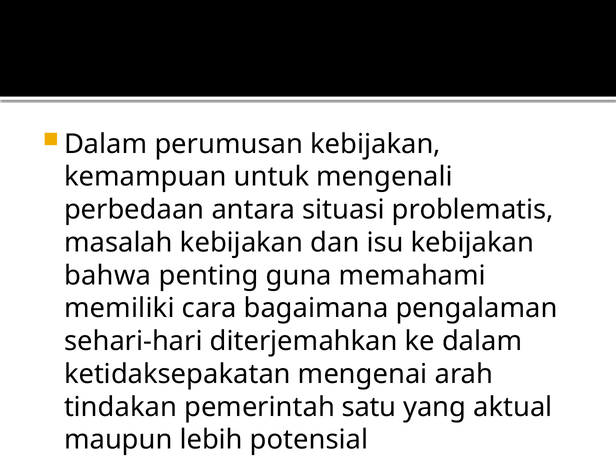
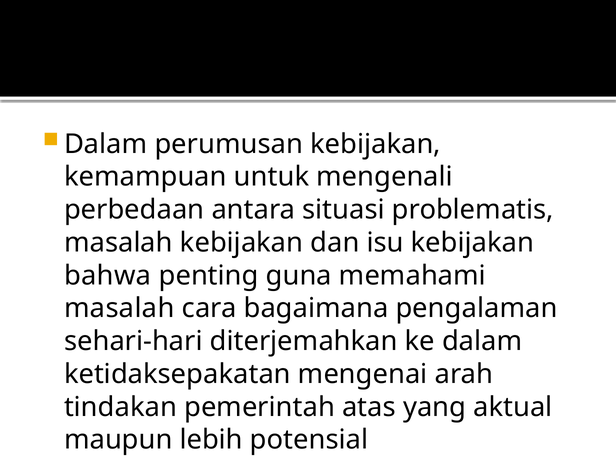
memiliki at (119, 308): memiliki -> masalah
satu: satu -> atas
